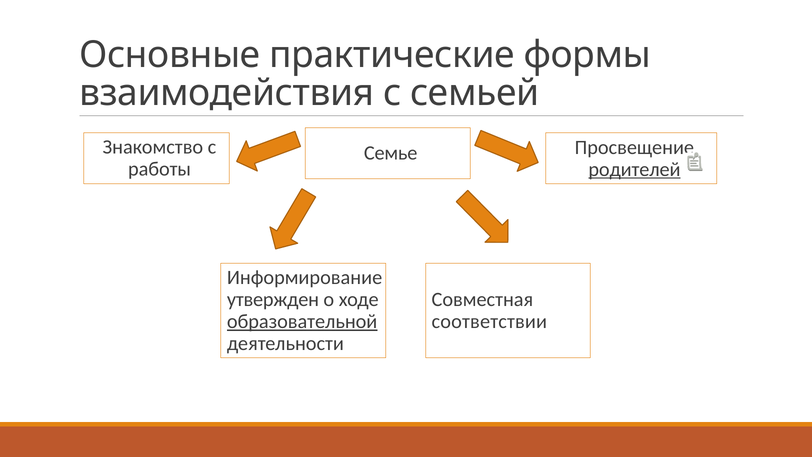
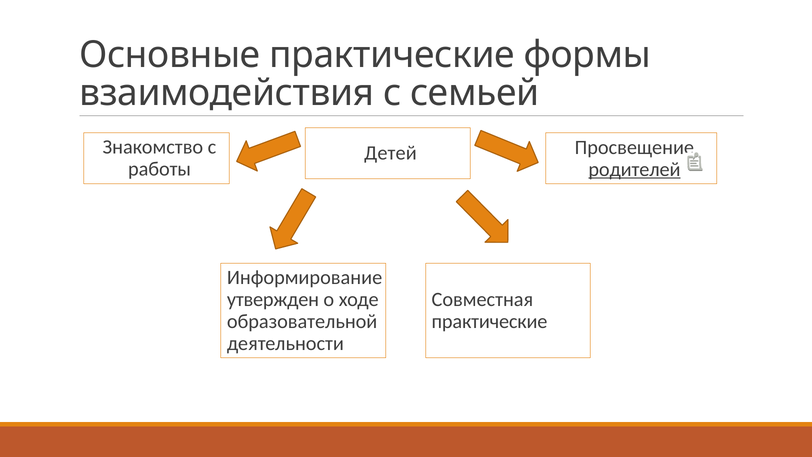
Семье: Семье -> Детей
образовательной underline: present -> none
соответствии at (489, 321): соответствии -> практические
